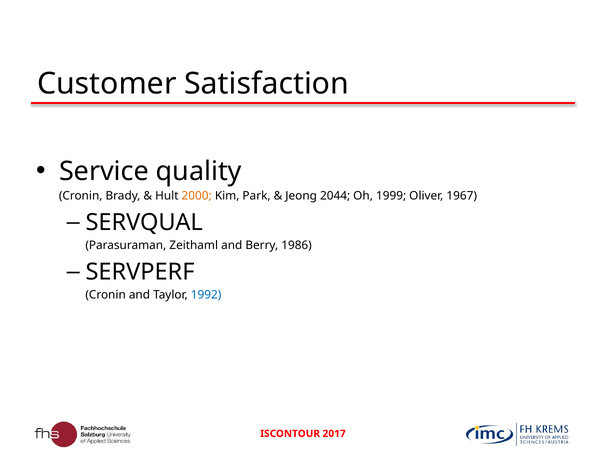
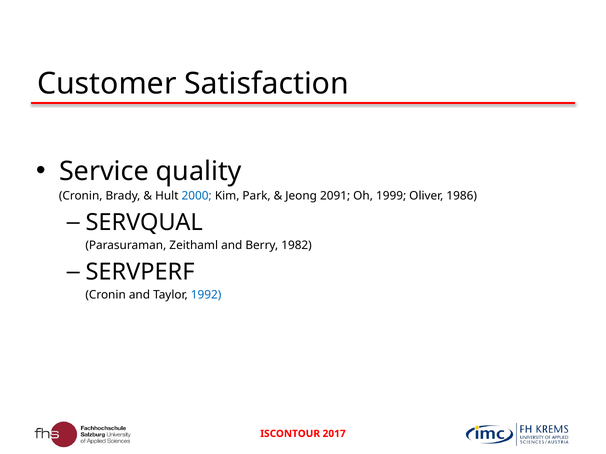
2000 colour: orange -> blue
2044: 2044 -> 2091
1967: 1967 -> 1986
1986: 1986 -> 1982
